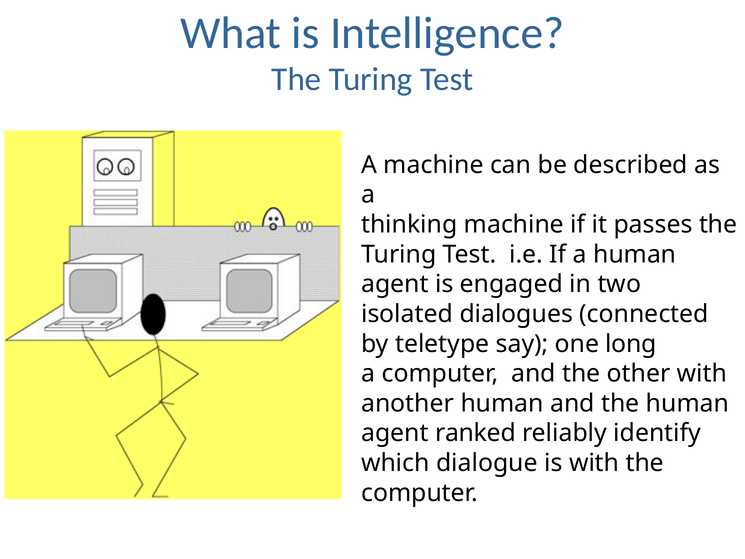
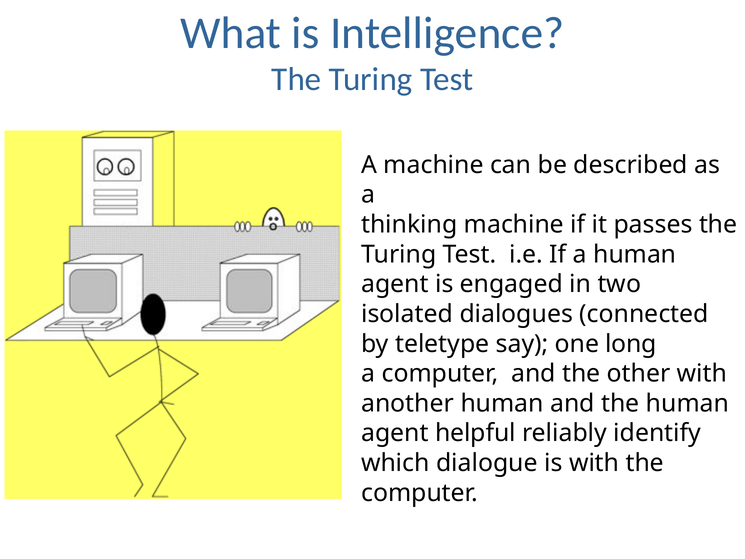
ranked: ranked -> helpful
